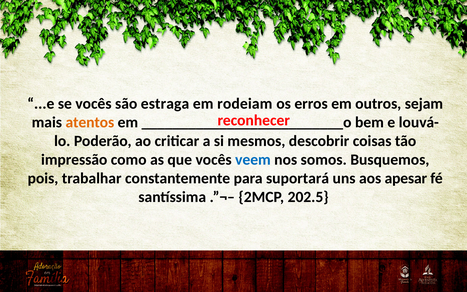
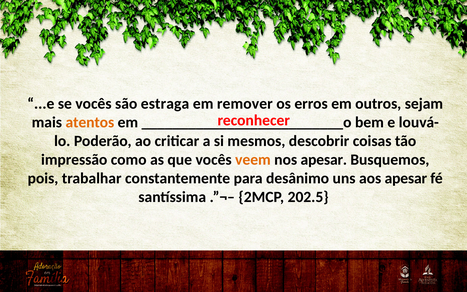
rodeiam: rodeiam -> remover
veem colour: blue -> orange
nos somos: somos -> apesar
suportará: suportará -> desânimo
